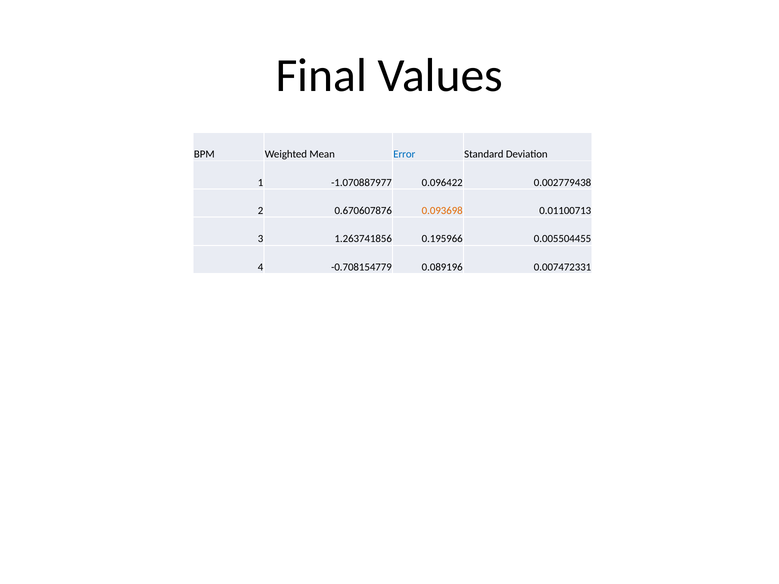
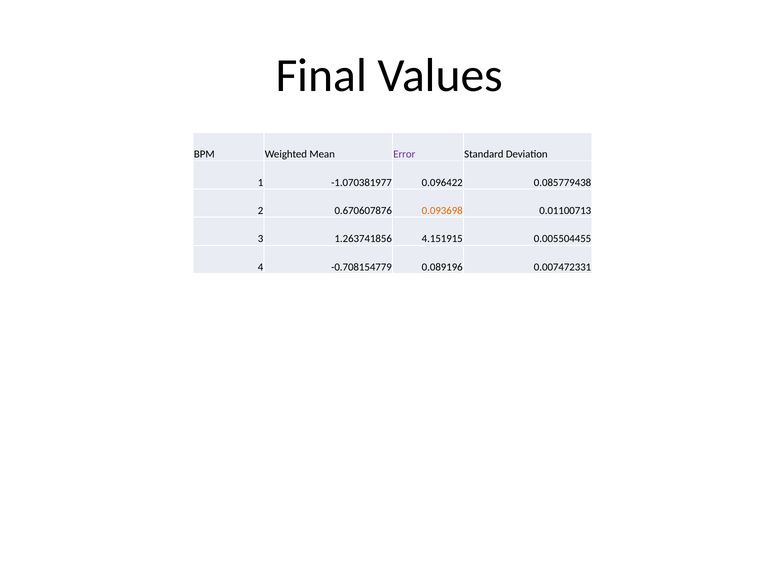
Error colour: blue -> purple
-1.070887977: -1.070887977 -> -1.070381977
0.002779438: 0.002779438 -> 0.085779438
0.195966: 0.195966 -> 4.151915
